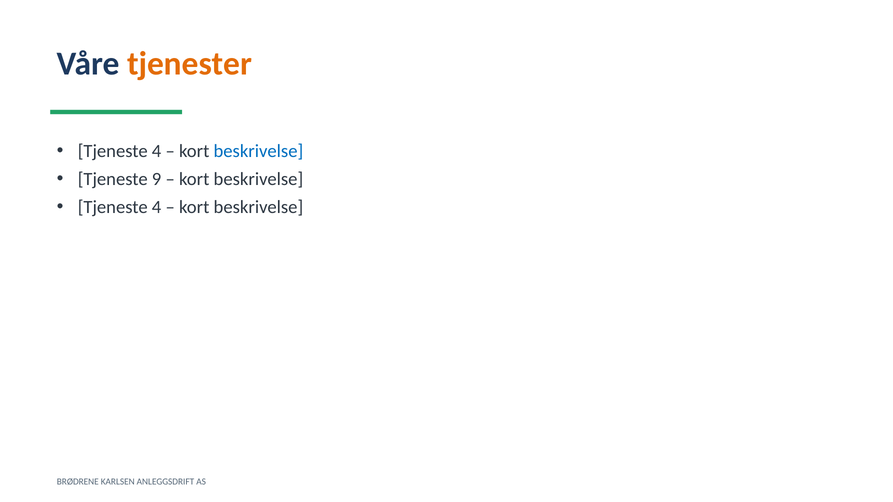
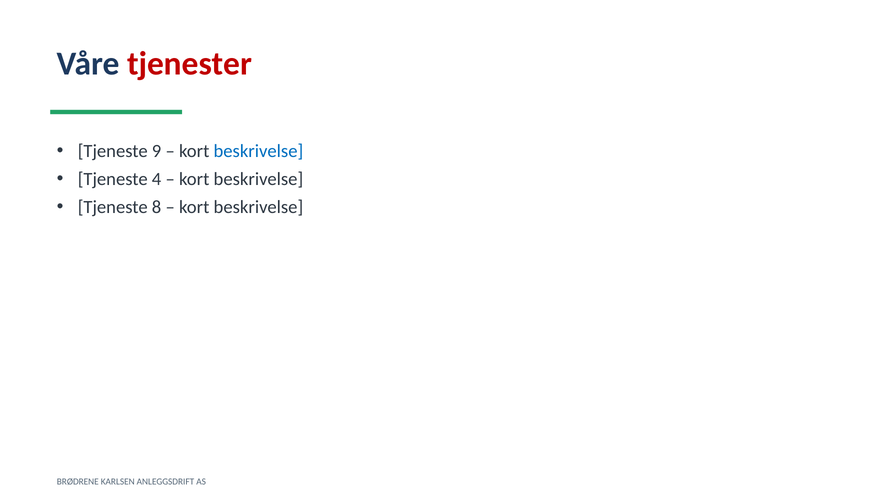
tjenester colour: orange -> red
4 at (157, 151): 4 -> 9
9: 9 -> 4
4 at (157, 207): 4 -> 8
